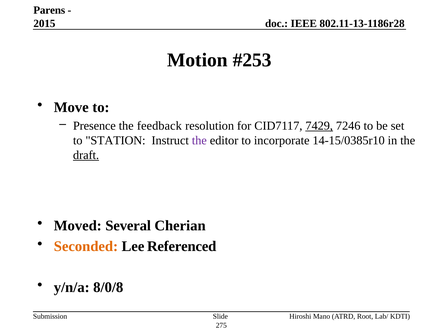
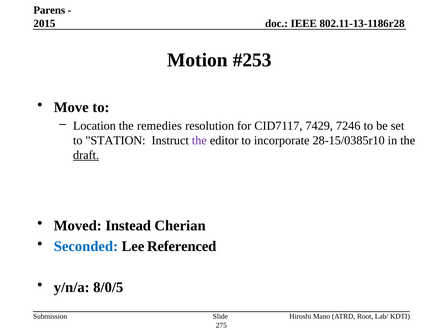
Presence: Presence -> Location
feedback: feedback -> remedies
7429 underline: present -> none
14-15/0385r10: 14-15/0385r10 -> 28-15/0385r10
Several: Several -> Instead
Seconded colour: orange -> blue
8/0/8: 8/0/8 -> 8/0/5
